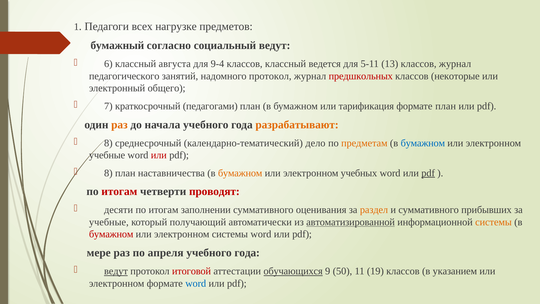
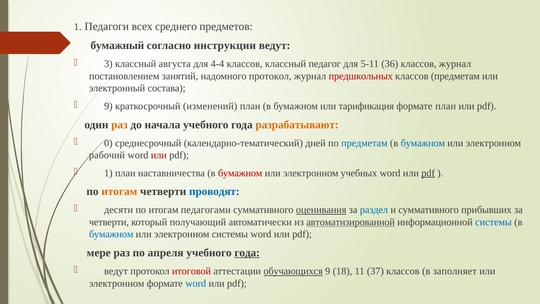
нагрузке: нагрузке -> среднего
социальный: социальный -> инструкции
6: 6 -> 3
9-4: 9-4 -> 4-4
ведется: ведется -> педагог
13: 13 -> 36
педагогического: педагогического -> постановлением
классов некоторые: некоторые -> предметам
общего: общего -> состава
7 at (108, 106): 7 -> 9
педагогами: педагогами -> изменений
8 at (108, 143): 8 -> 0
дело: дело -> дней
предметам at (364, 143) colour: orange -> blue
учебные at (107, 155): учебные -> рабочий
8 at (108, 173): 8 -> 1
бумажном at (240, 173) colour: orange -> red
итогам at (119, 191) colour: red -> orange
проводят colour: red -> blue
заполнении: заполнении -> педагогами
оценивания underline: none -> present
раздел colour: orange -> blue
учебные at (109, 222): учебные -> четверти
системы at (493, 222) colour: orange -> blue
бумажном at (111, 234) colour: red -> blue
года at (247, 253) underline: none -> present
ведут at (116, 271) underline: present -> none
50: 50 -> 18
19: 19 -> 37
указанием: указанием -> заполняет
